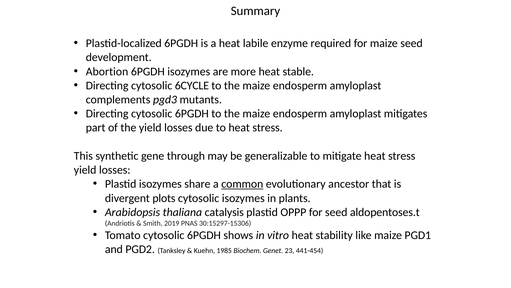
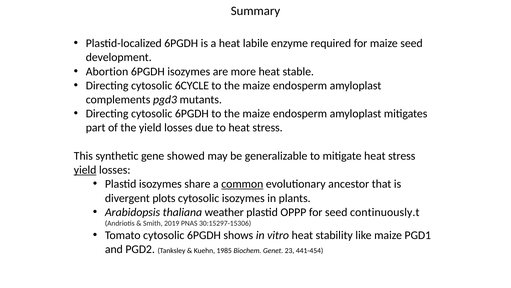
through: through -> showed
yield at (85, 170) underline: none -> present
catalysis: catalysis -> weather
aldopentoses.t: aldopentoses.t -> continuously.t
